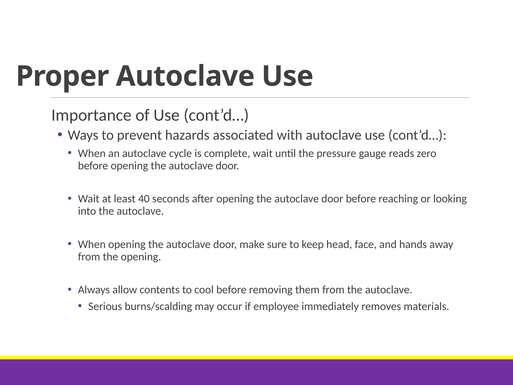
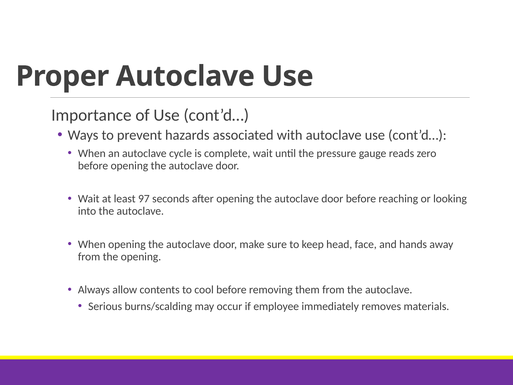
40: 40 -> 97
